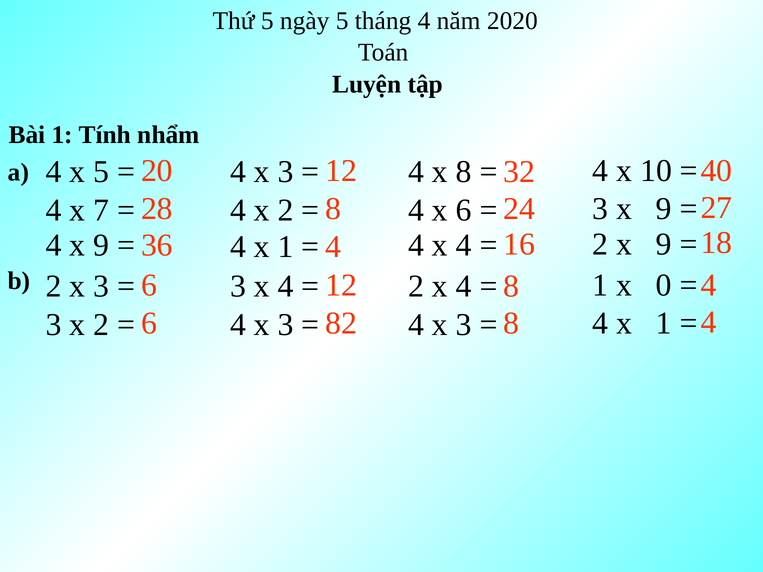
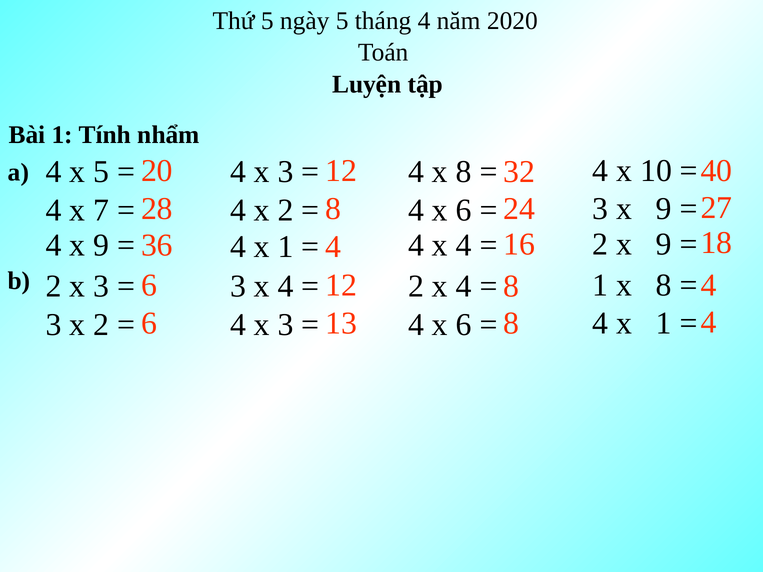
1 x 0: 0 -> 8
82: 82 -> 13
3 at (464, 325): 3 -> 6
